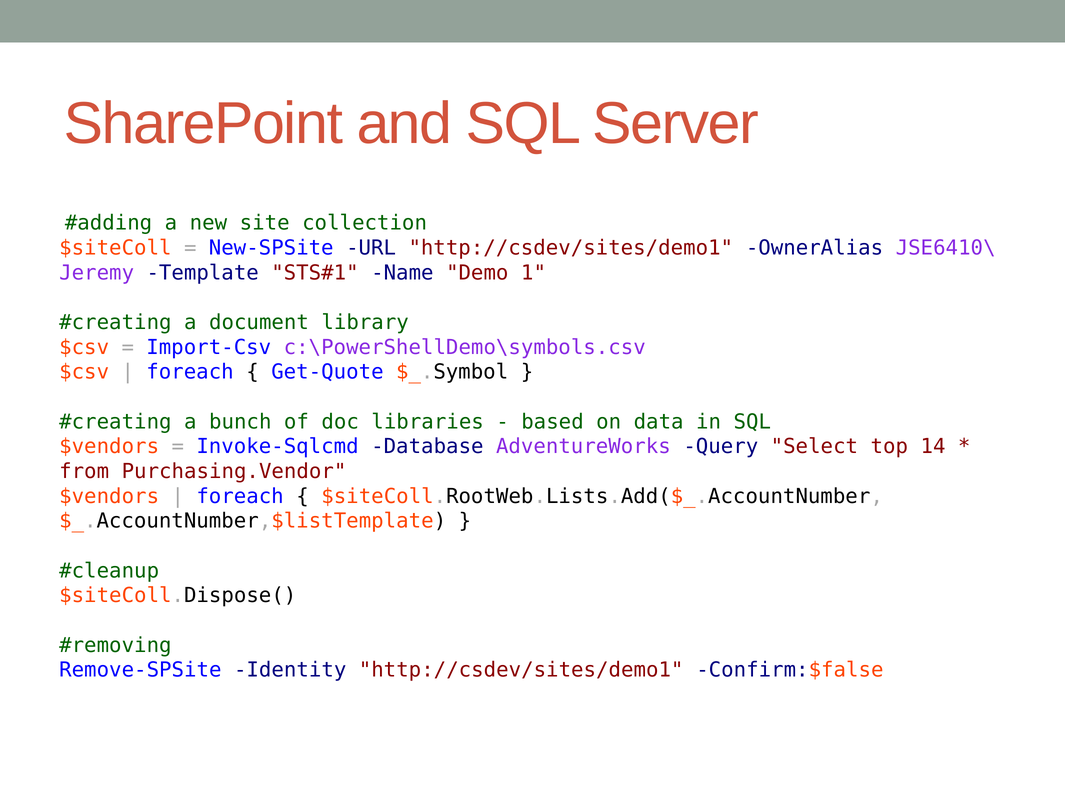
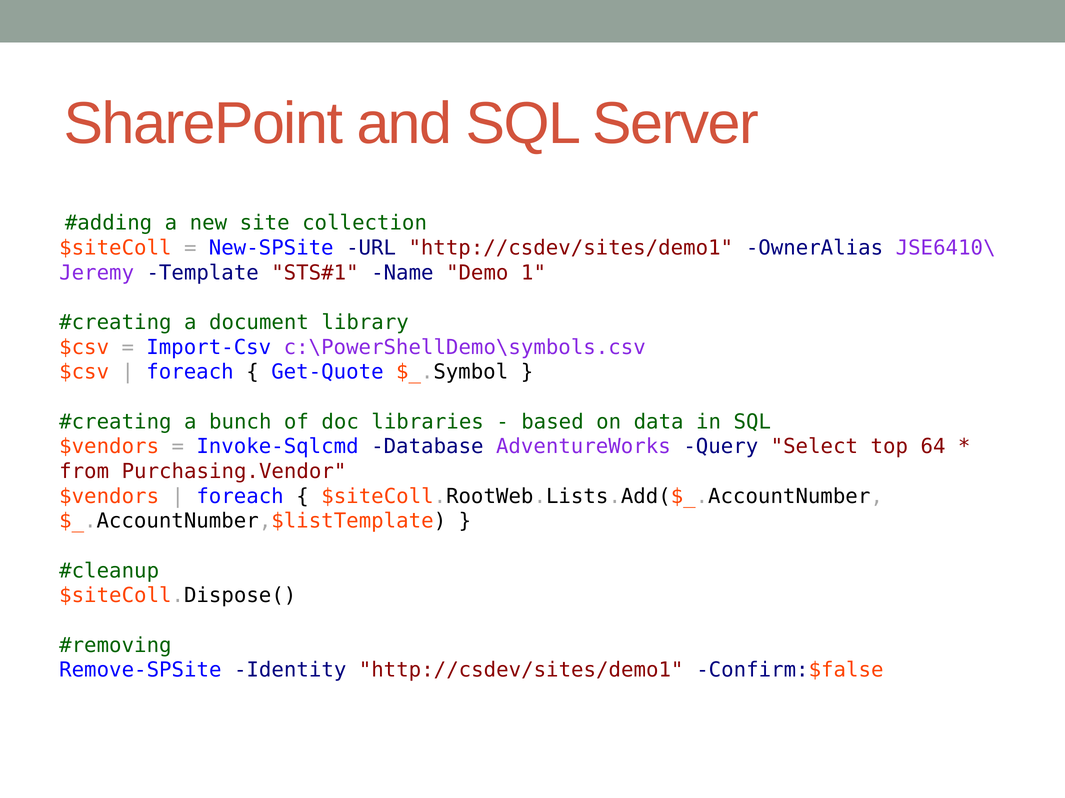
14: 14 -> 64
